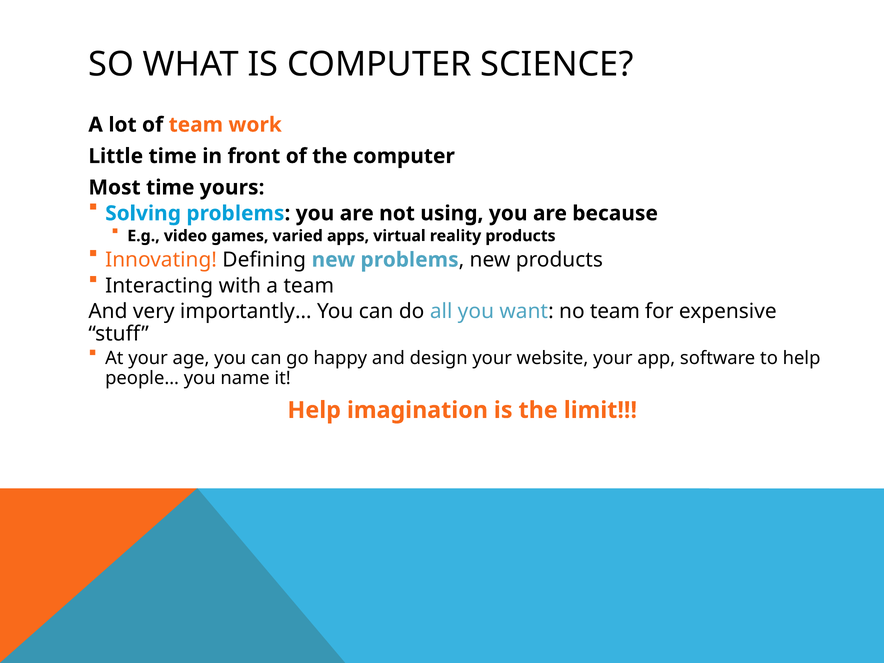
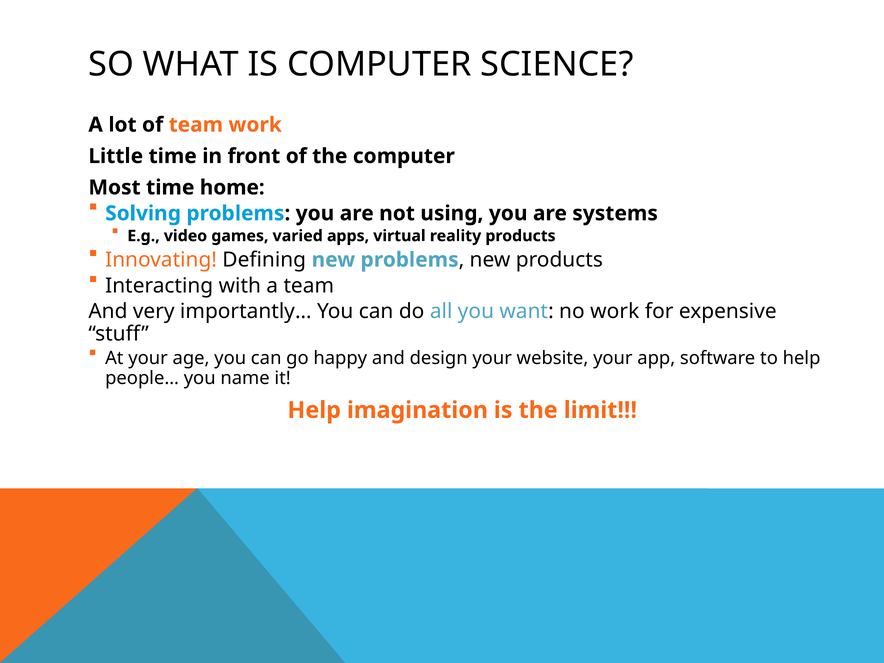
yours: yours -> home
because: because -> systems
no team: team -> work
